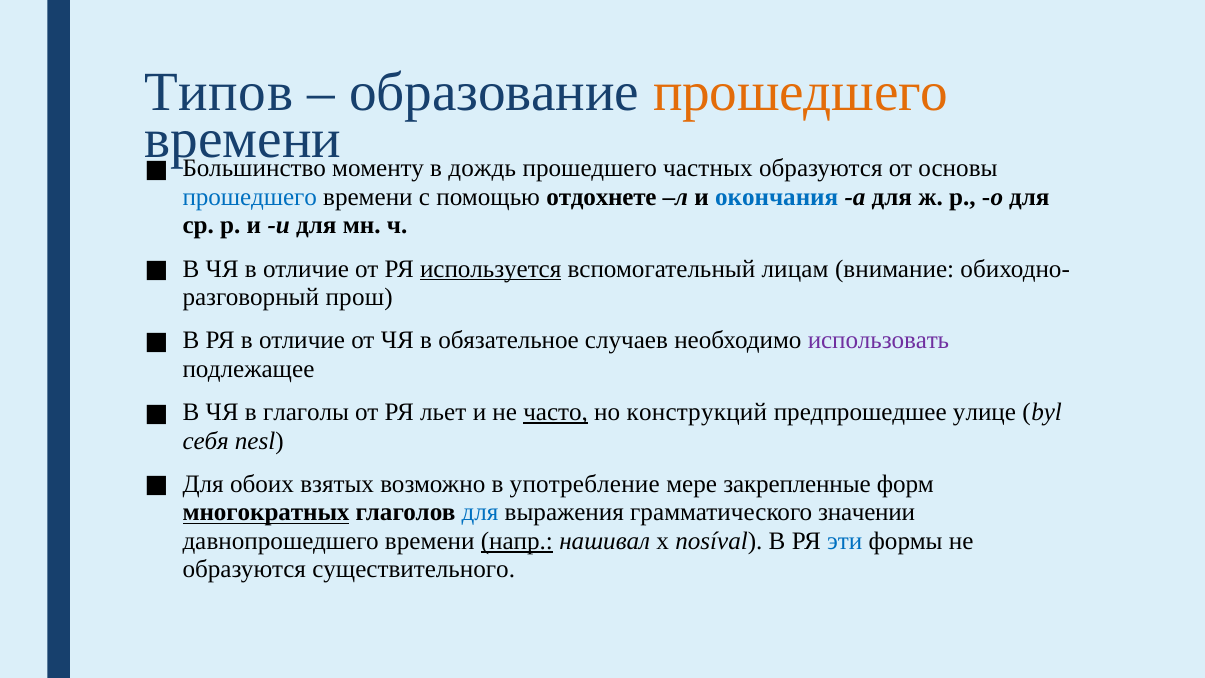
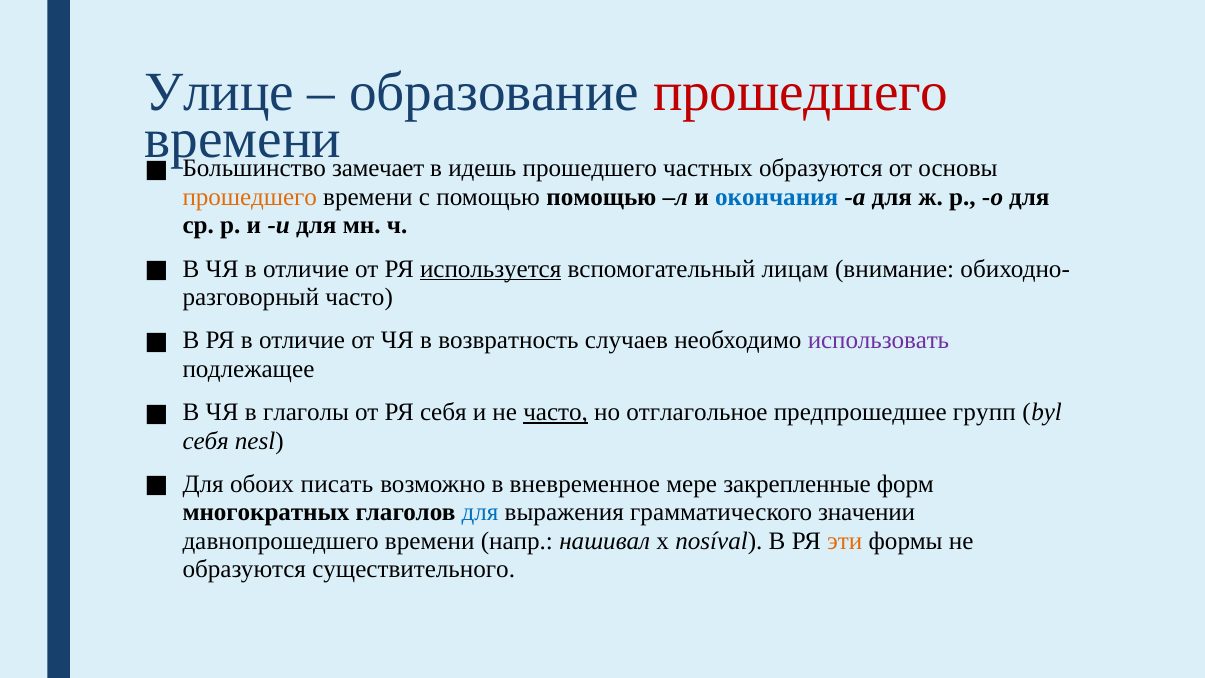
Типов: Типов -> Улице
прошедшего at (801, 92) colour: orange -> red
моменту: моменту -> замечает
дождь: дождь -> идешь
прошедшего at (250, 197) colour: blue -> orange
помощью отдохнете: отдохнете -> помощью
прош at (359, 297): прош -> часто
обязательное: обязательное -> возвратность
РЯ льет: льет -> себя
конструкций: конструкций -> отглагольное
улице: улице -> групп
взятых: взятых -> писать
употребление: употребление -> вневременное
многократных underline: present -> none
напр underline: present -> none
эти colour: blue -> orange
